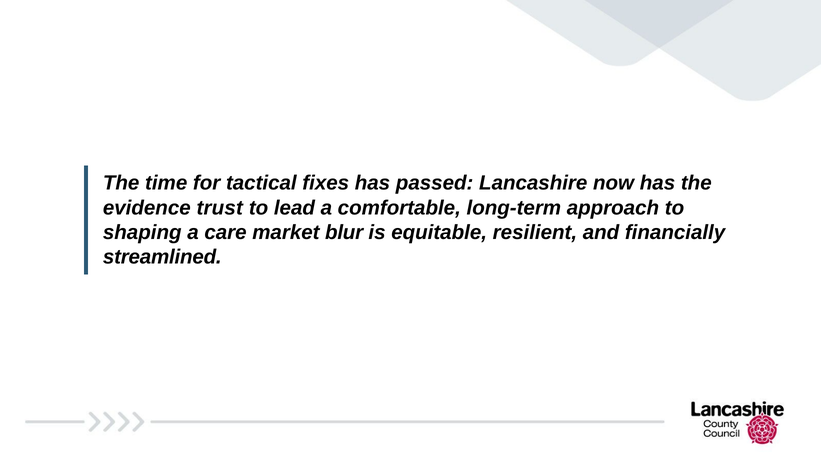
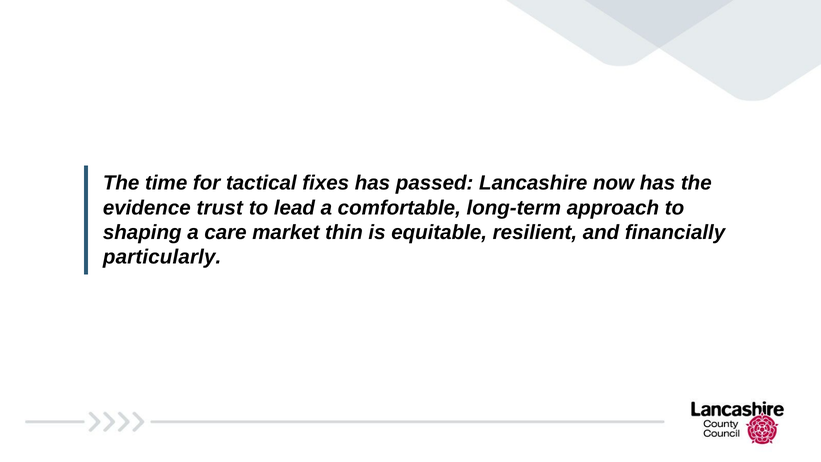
blur: blur -> thin
streamlined: streamlined -> particularly
